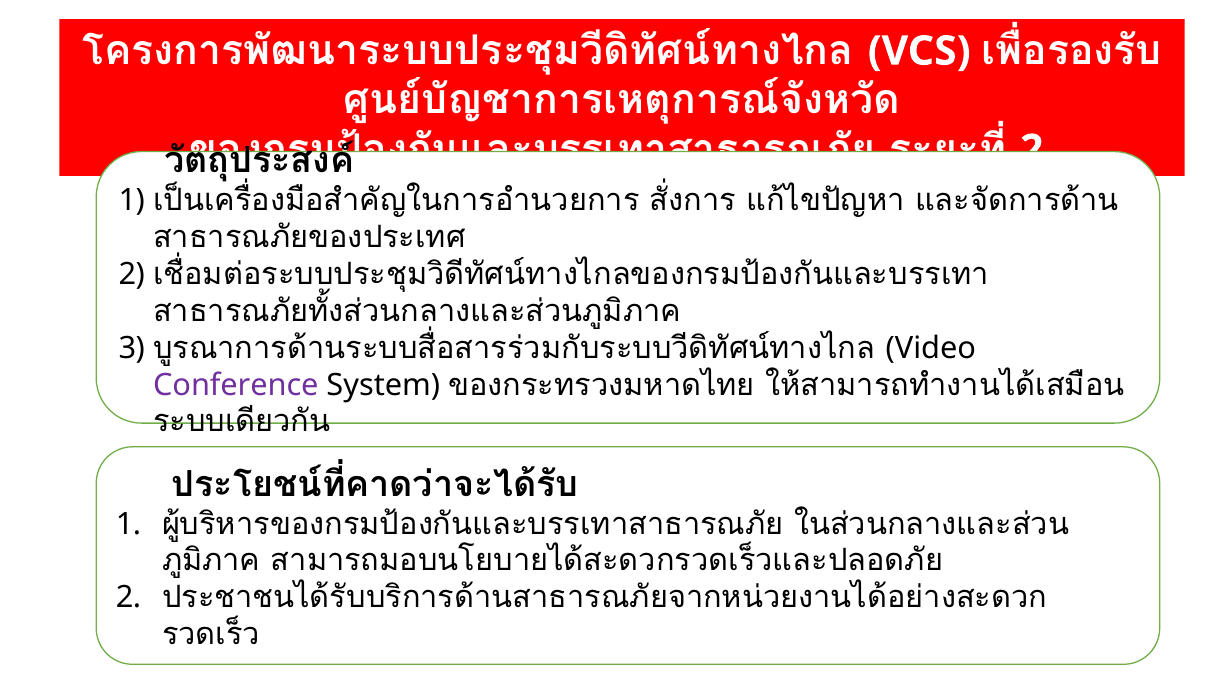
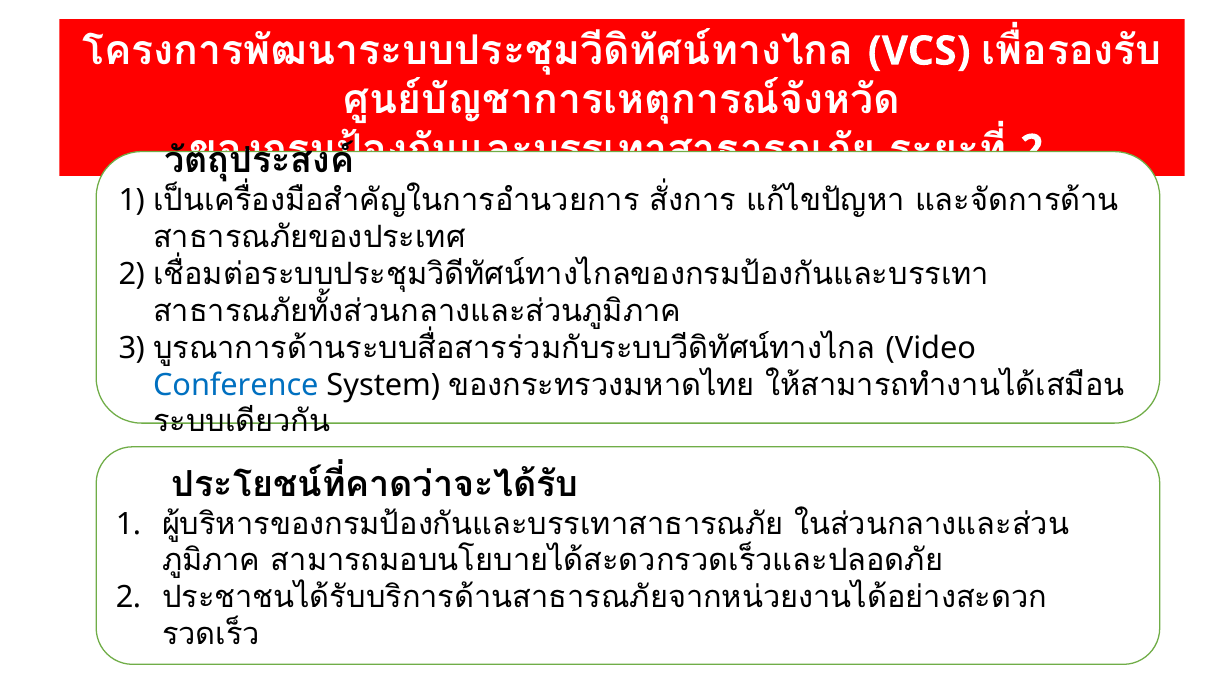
Conference colour: purple -> blue
